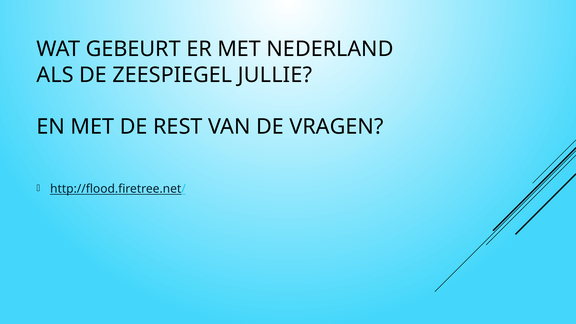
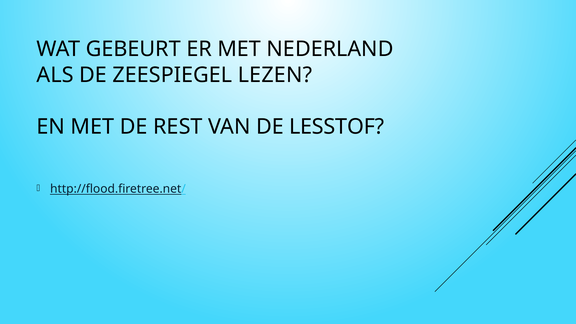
JULLIE: JULLIE -> LEZEN
VRAGEN: VRAGEN -> LESSTOF
